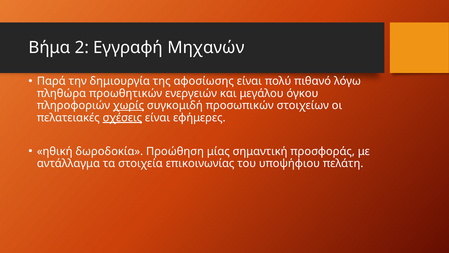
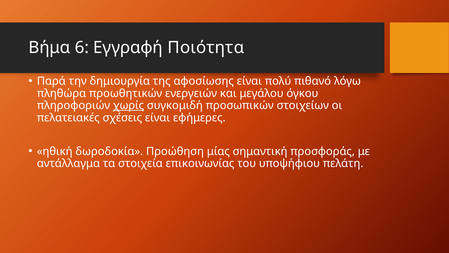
2: 2 -> 6
Μηχανών: Μηχανών -> Ποιότητα
σχέσεις underline: present -> none
